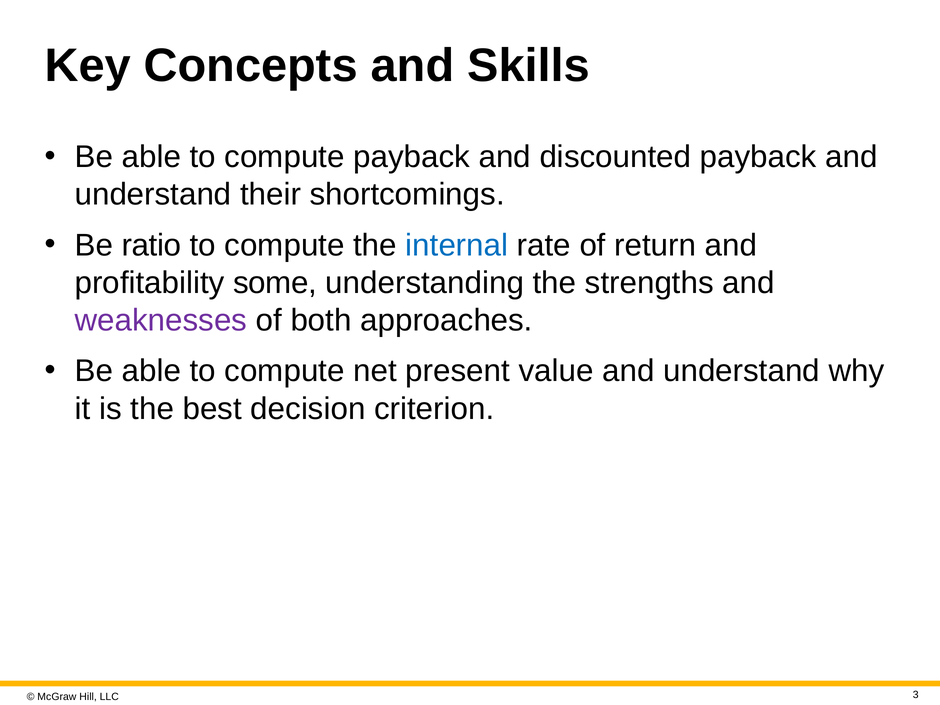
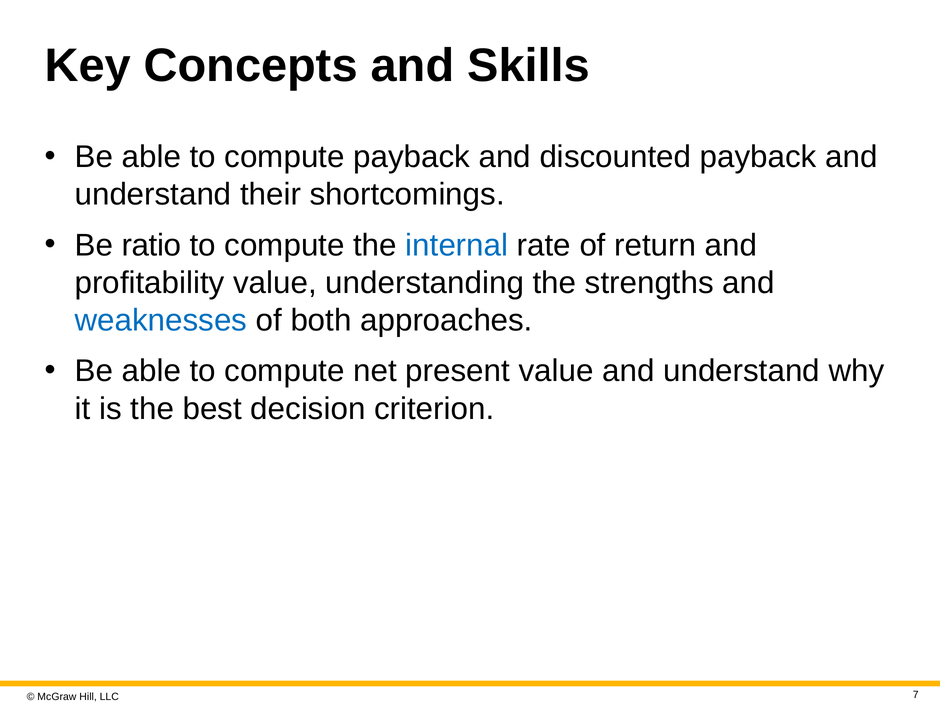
profitability some: some -> value
weaknesses colour: purple -> blue
3: 3 -> 7
